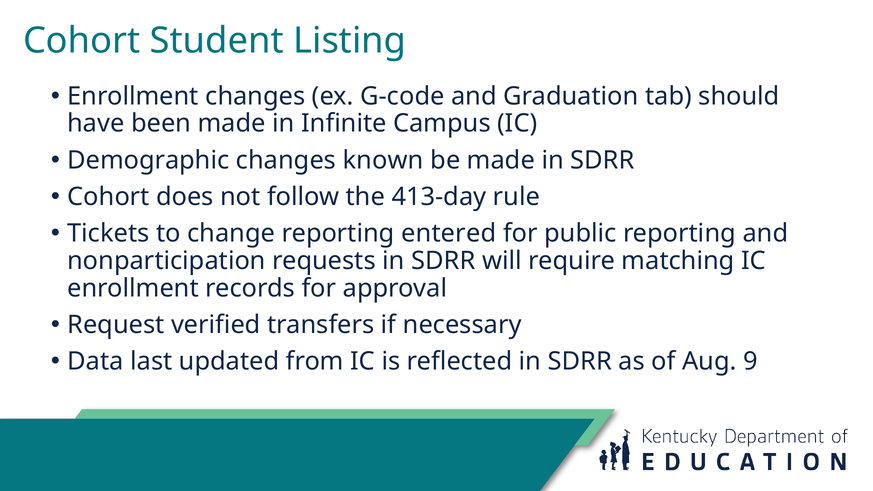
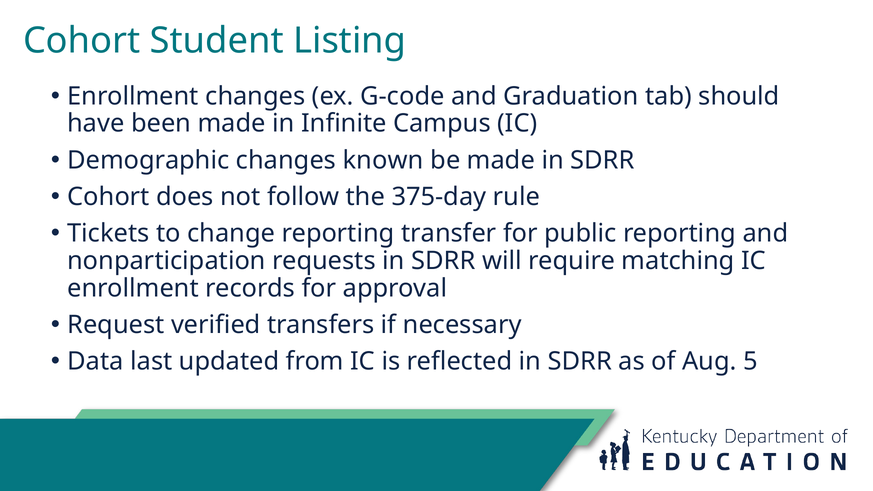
413-day: 413-day -> 375-day
entered: entered -> transfer
9: 9 -> 5
